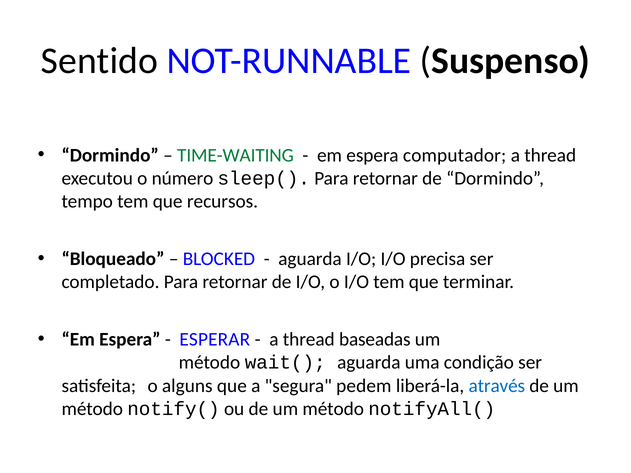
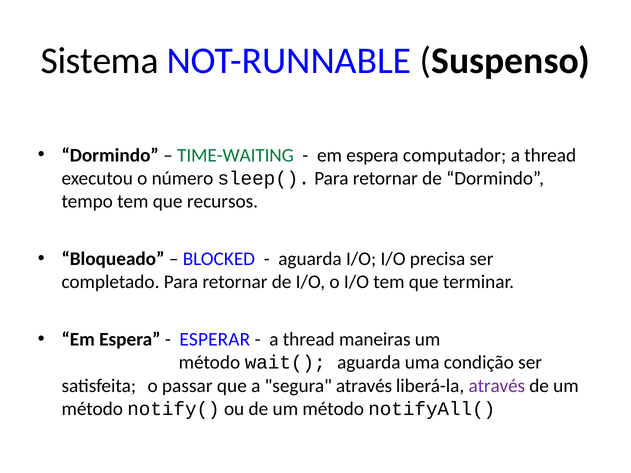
Sentido: Sentido -> Sistema
baseadas: baseadas -> maneiras
alguns: alguns -> passar
segura pedem: pedem -> através
através at (497, 386) colour: blue -> purple
